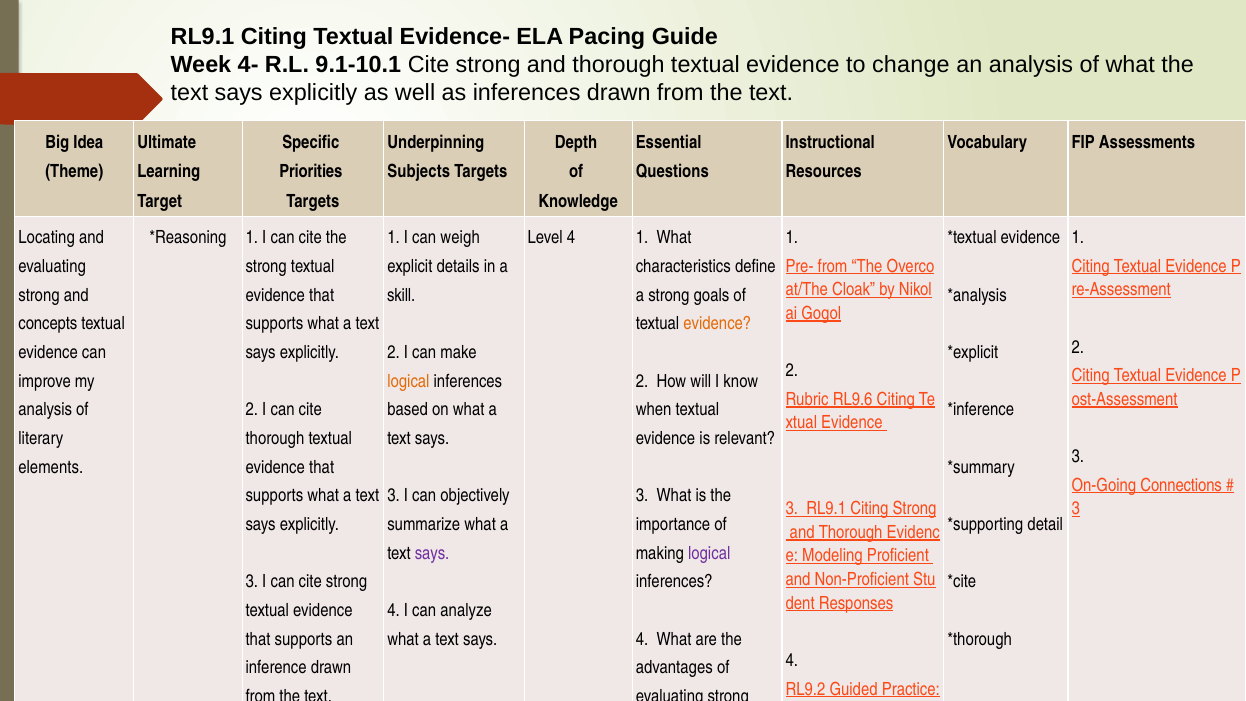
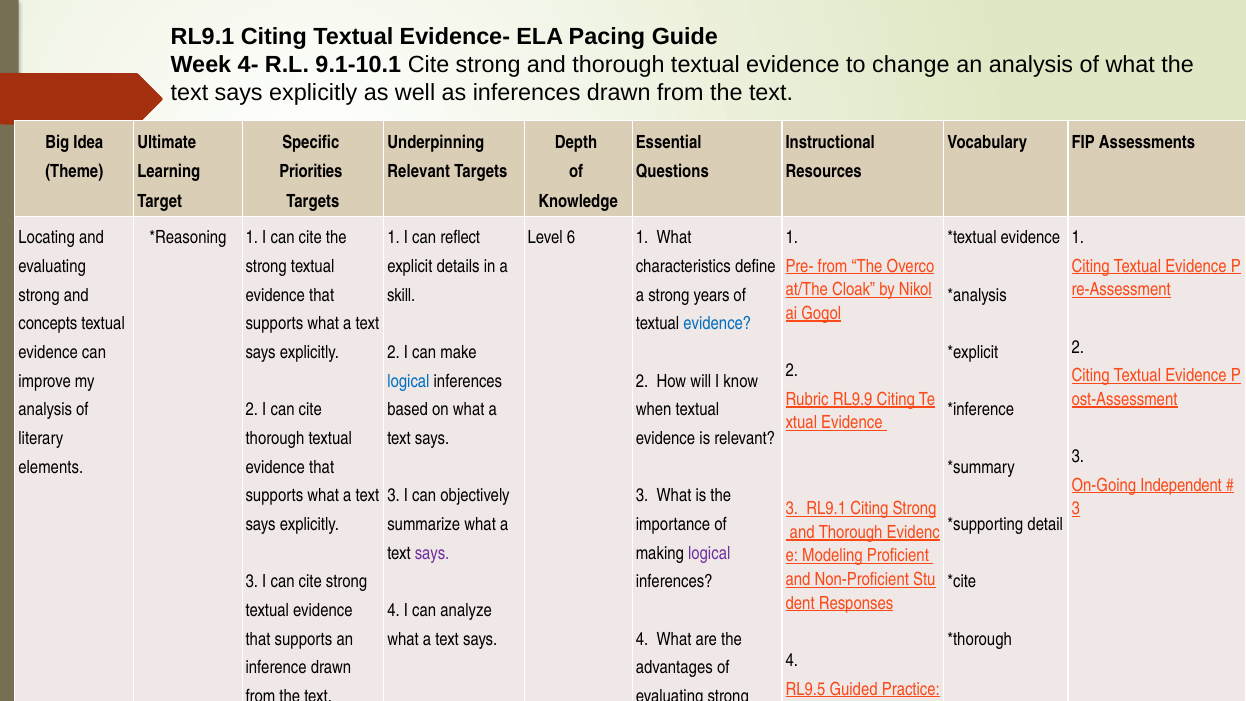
Subjects at (419, 172): Subjects -> Relevant
weigh: weigh -> reflect
Level 4: 4 -> 6
goals: goals -> years
evidence at (717, 324) colour: orange -> blue
logical at (408, 381) colour: orange -> blue
RL9.6: RL9.6 -> RL9.9
On-Going Connections: Connections -> Independent
RL9.2: RL9.2 -> RL9.5
